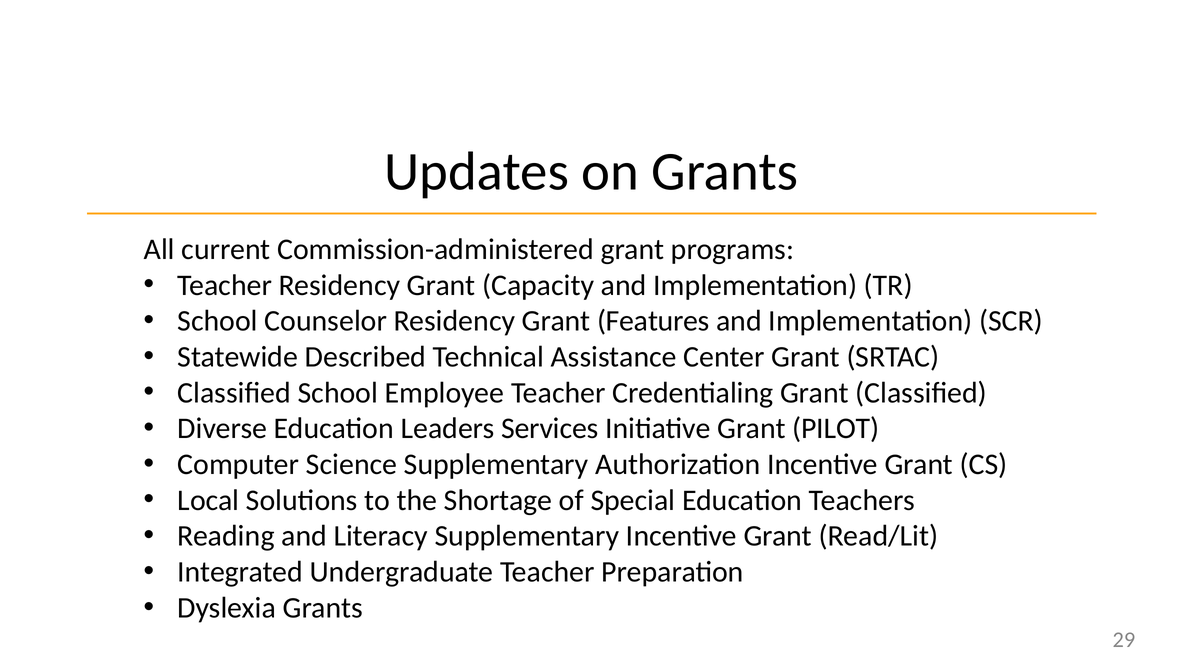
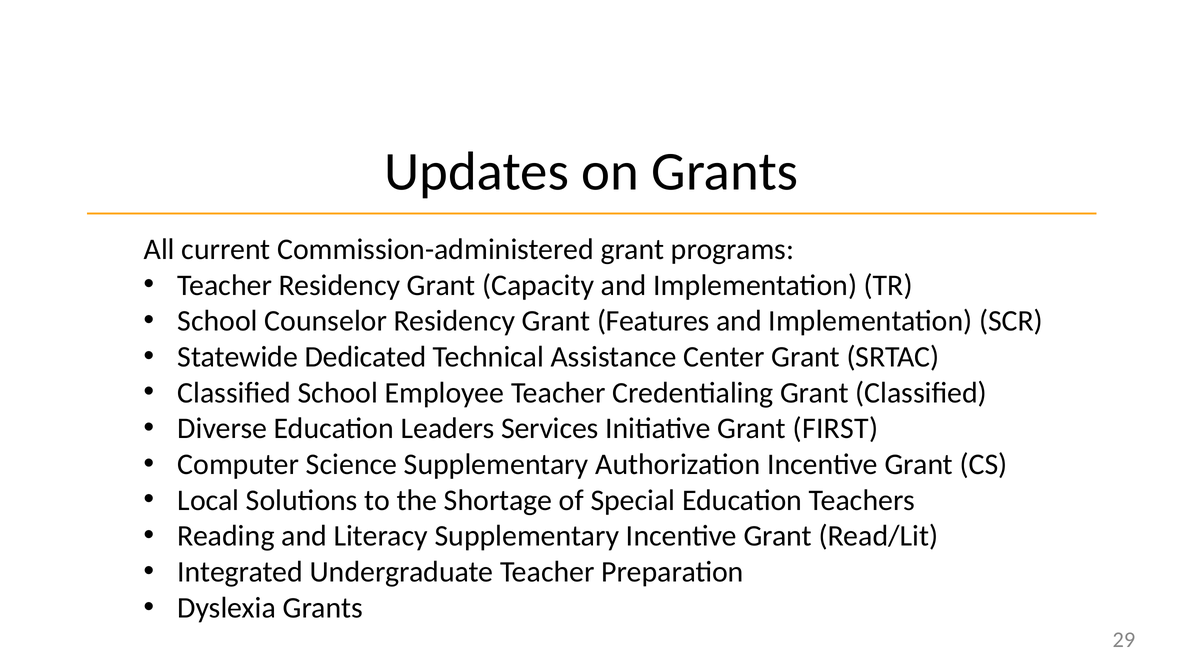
Described: Described -> Dedicated
PILOT: PILOT -> FIRST
